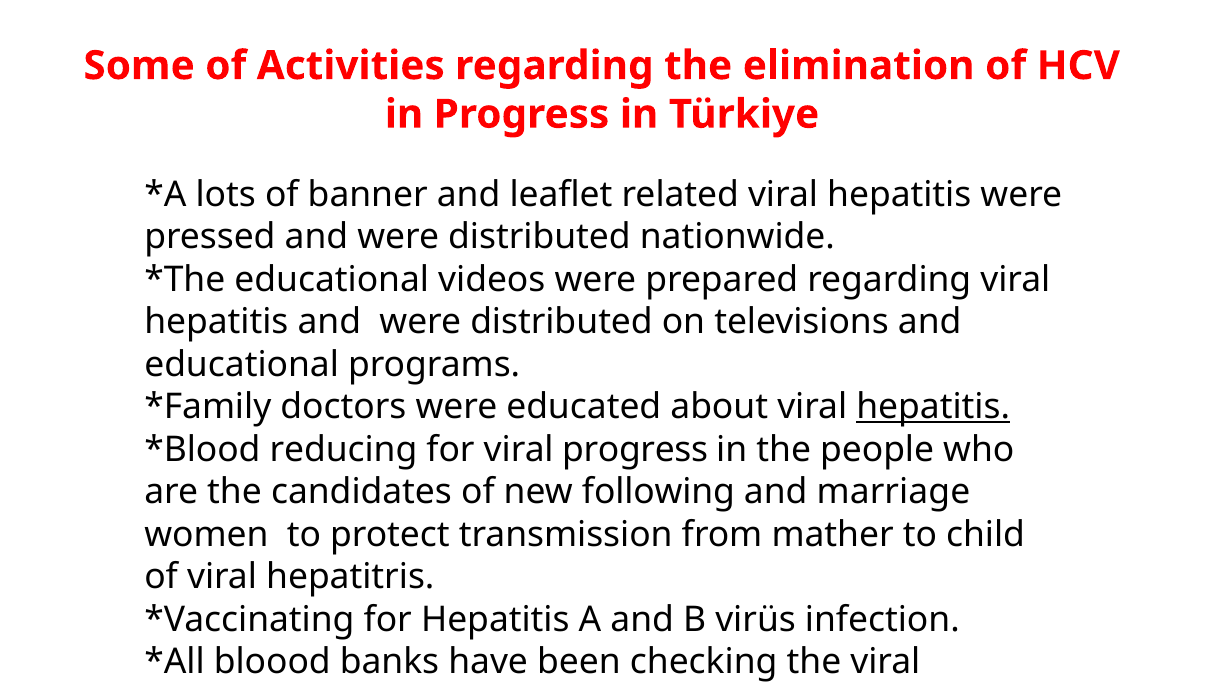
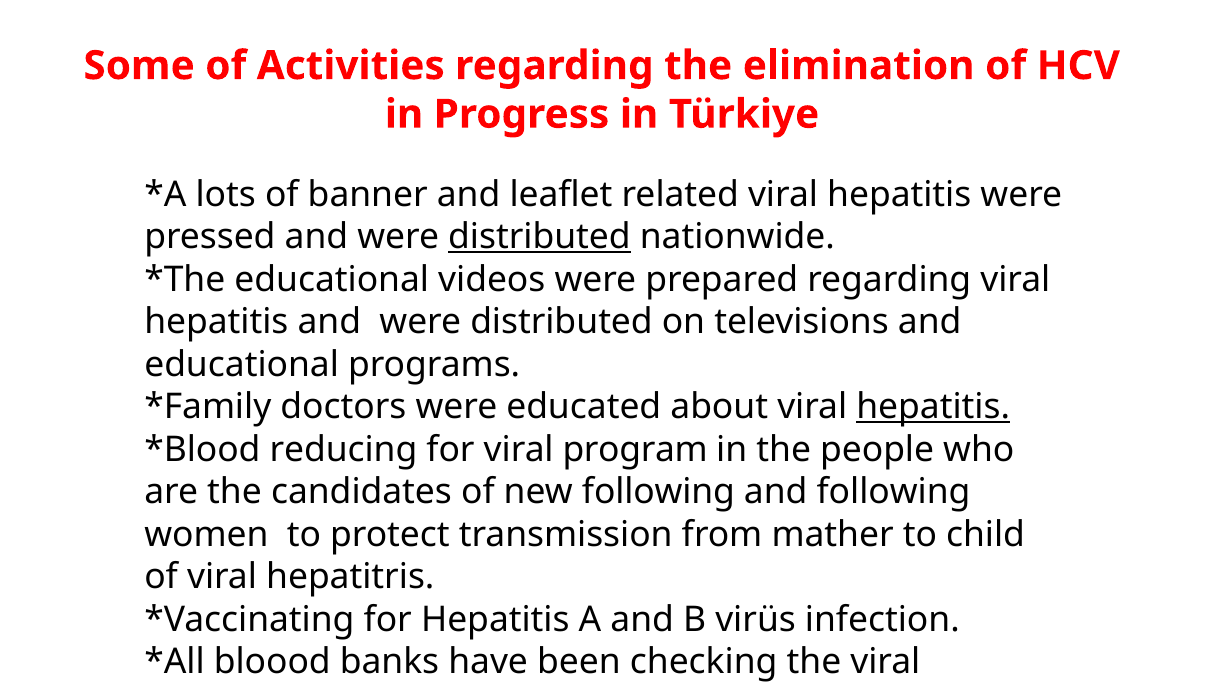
distributed at (539, 237) underline: none -> present
viral progress: progress -> program
and marriage: marriage -> following
